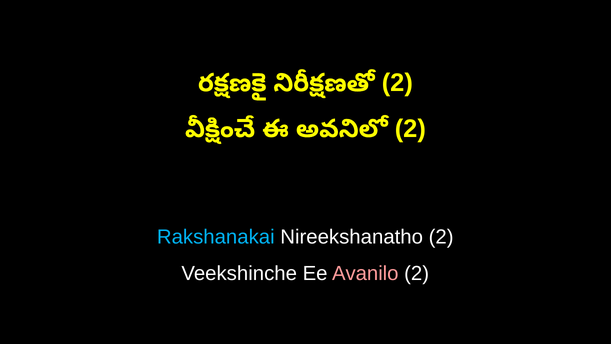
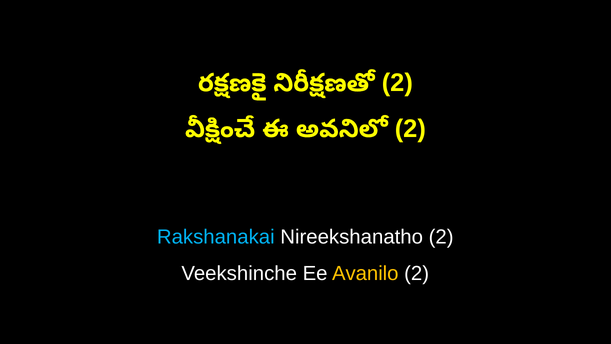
Avanilo colour: pink -> yellow
